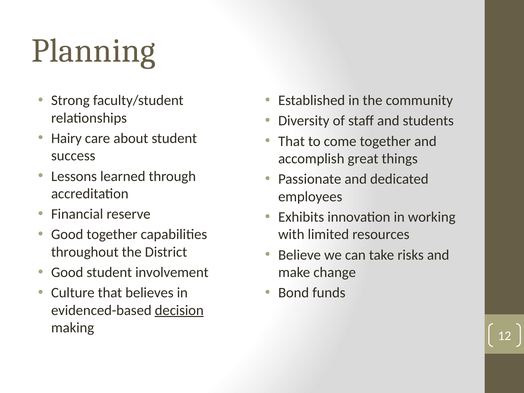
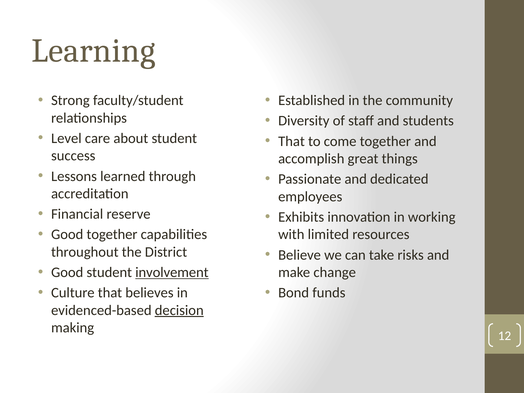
Planning: Planning -> Learning
Hairy: Hairy -> Level
involvement underline: none -> present
